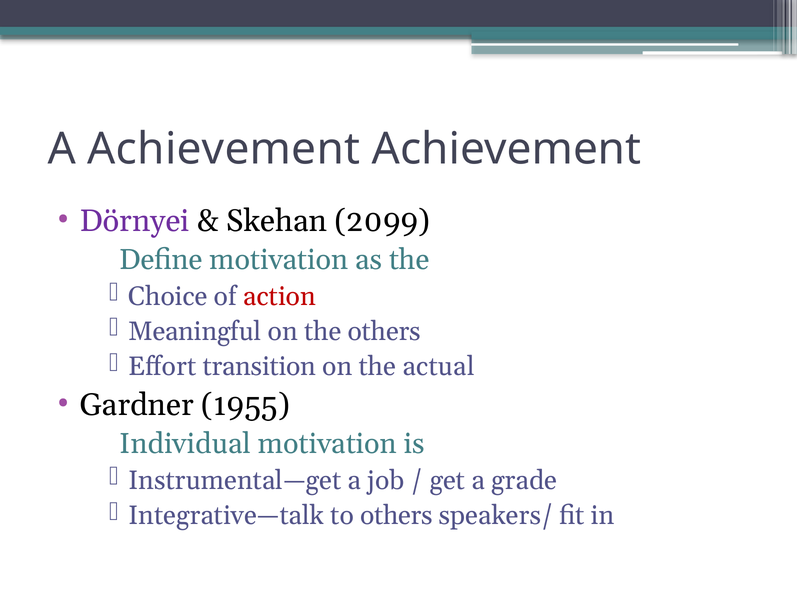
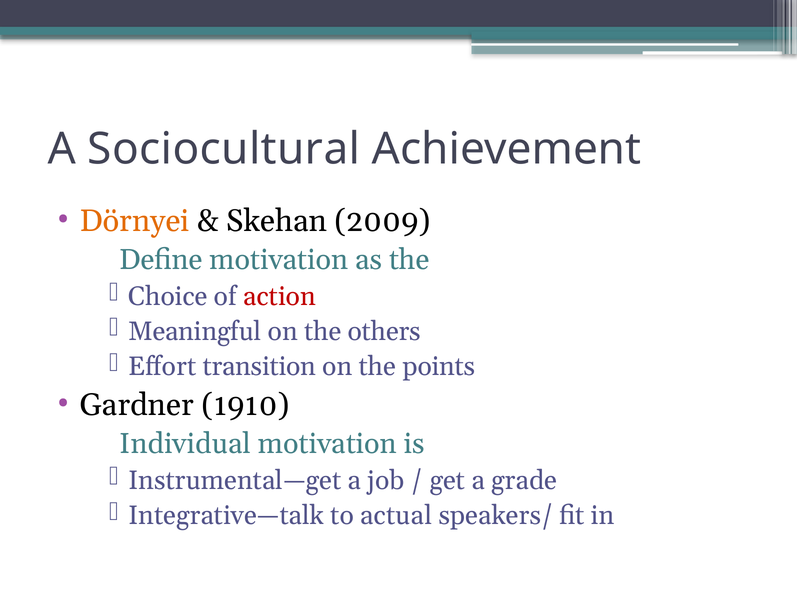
A Achievement: Achievement -> Sociocultural
Dörnyei colour: purple -> orange
2099: 2099 -> 2009
actual: actual -> points
1955: 1955 -> 1910
to others: others -> actual
